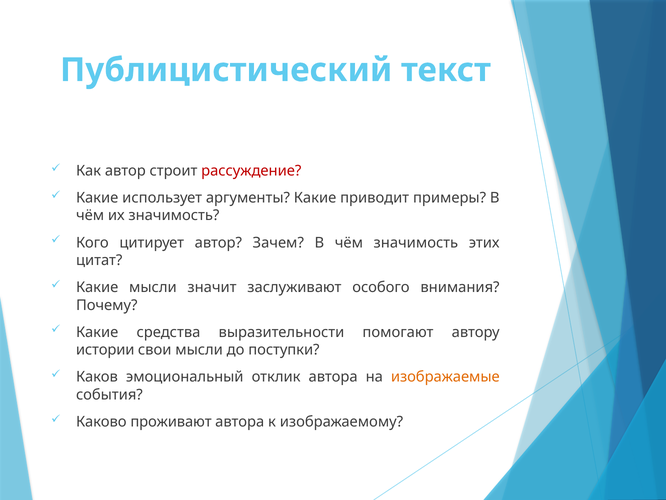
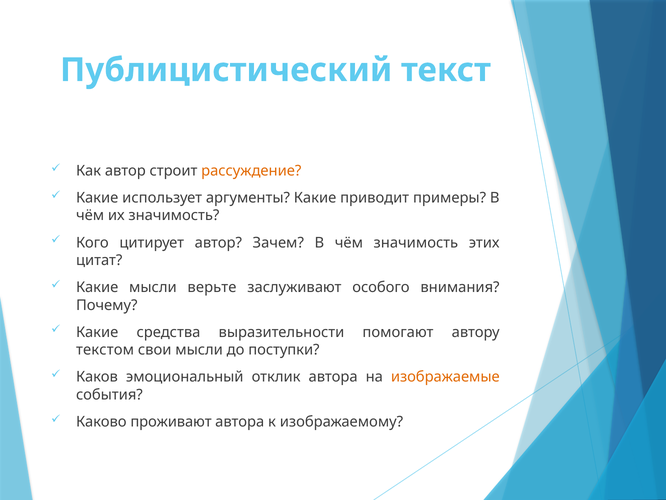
рассуждение colour: red -> orange
значит: значит -> верьте
истории: истории -> текстом
